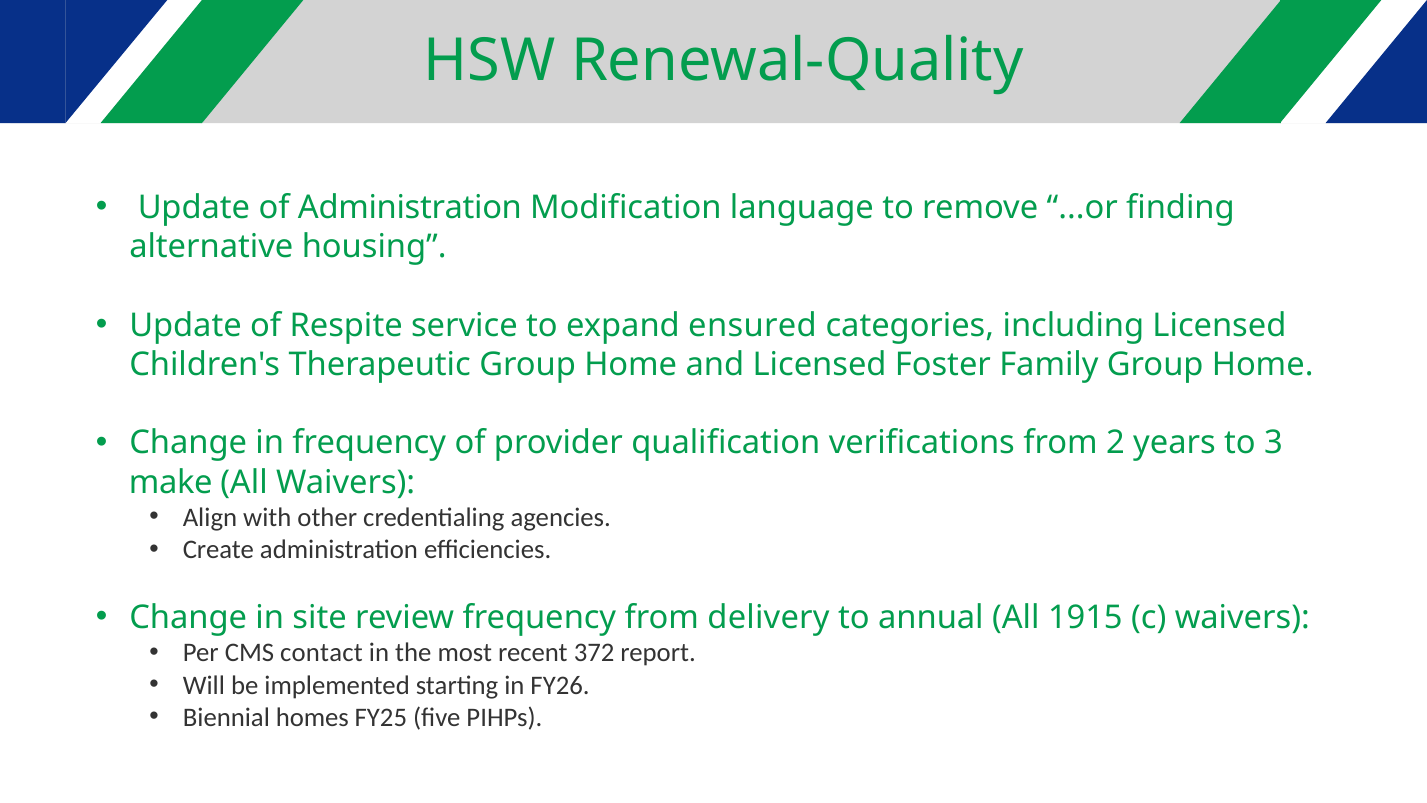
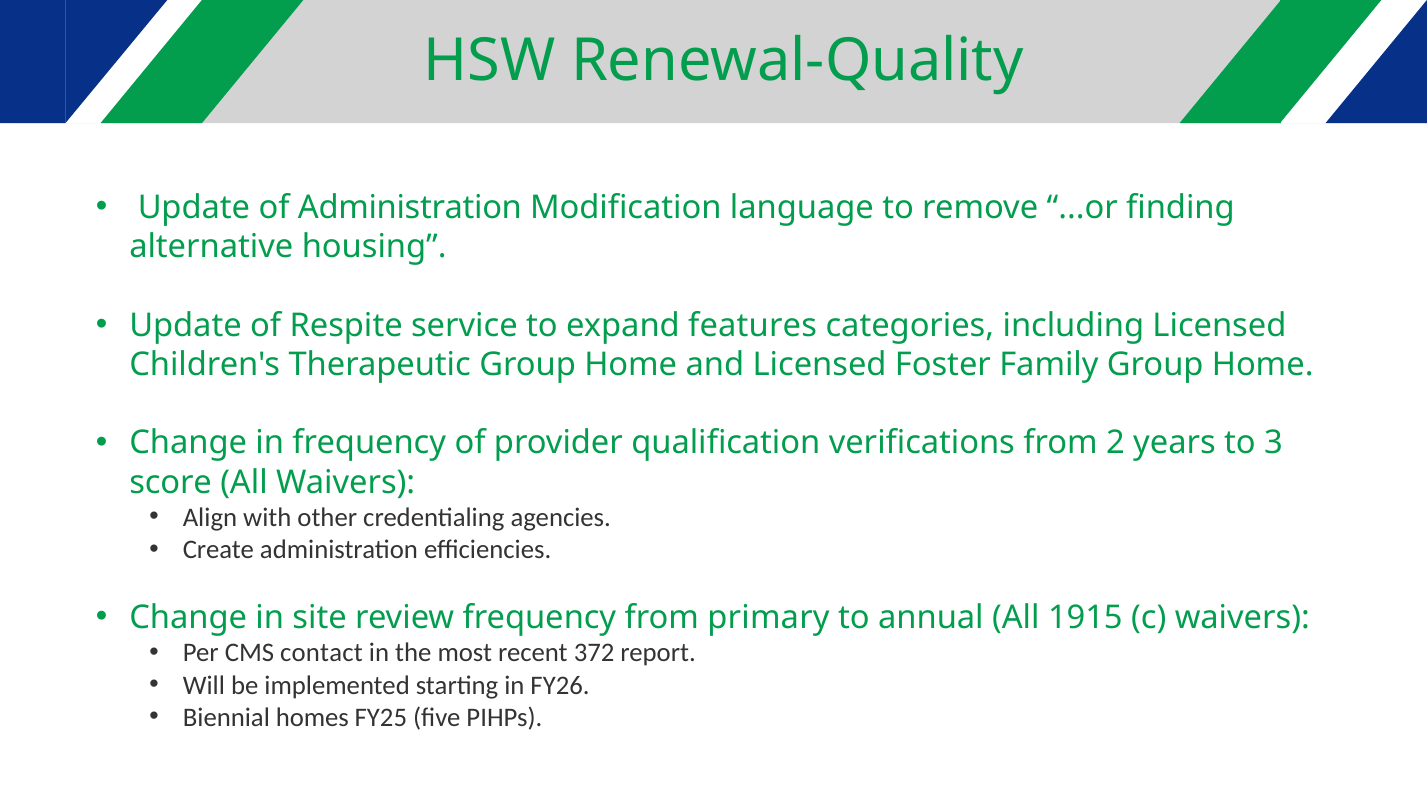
ensured: ensured -> features
make: make -> score
delivery: delivery -> primary
